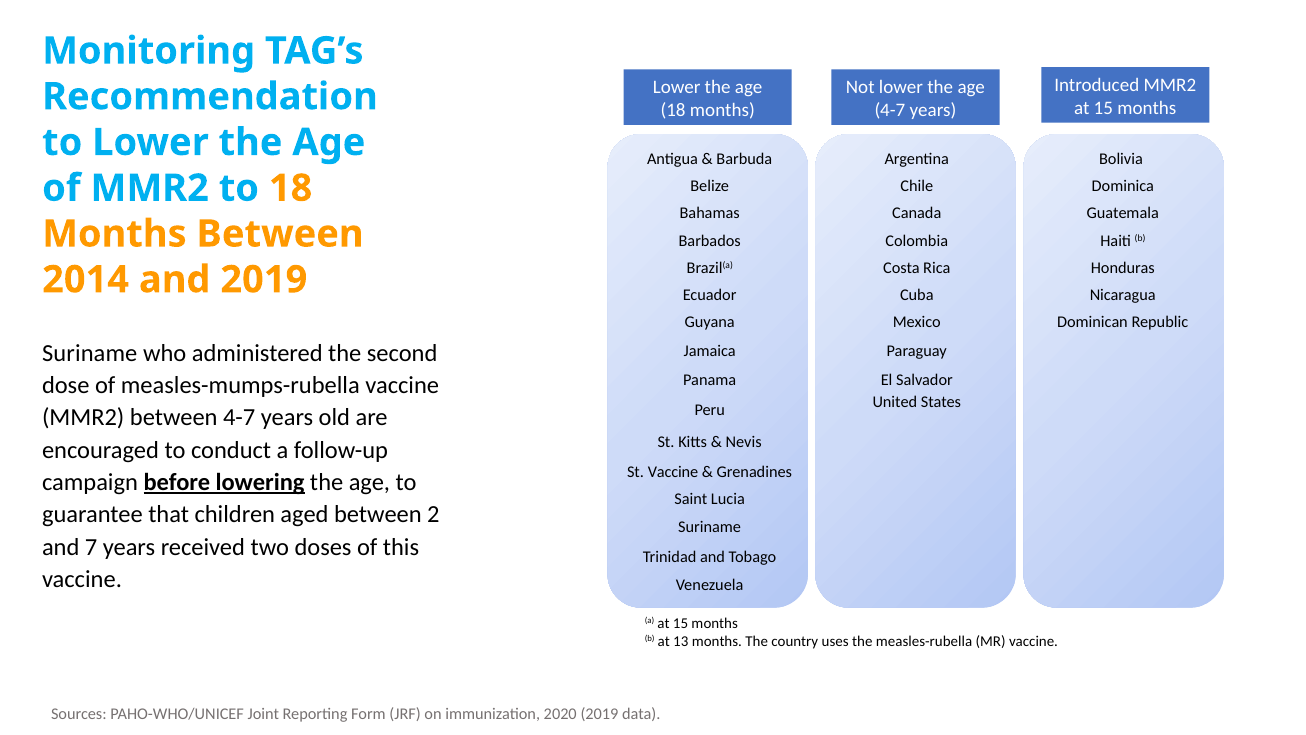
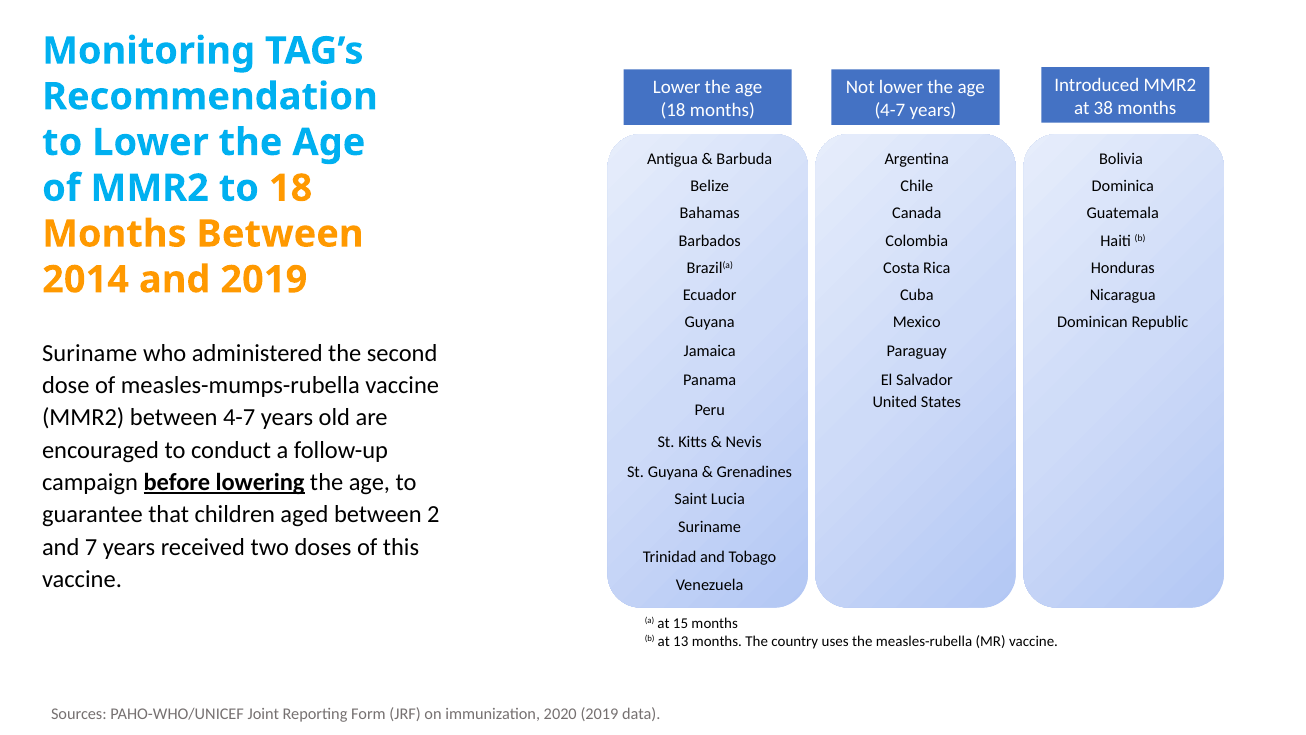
15 at (1103, 108): 15 -> 38
St Vaccine: Vaccine -> Guyana
